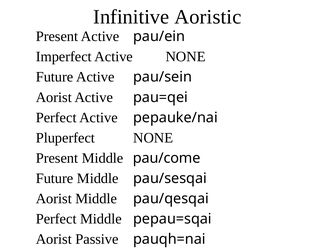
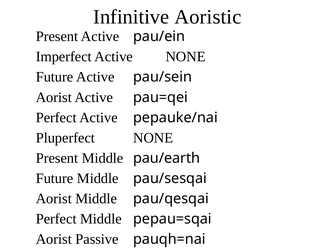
pau/come: pau/come -> pau/earth
